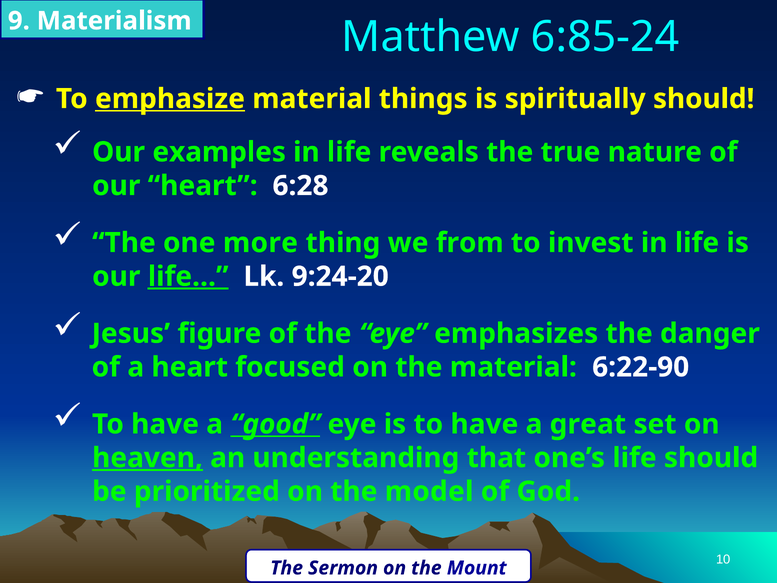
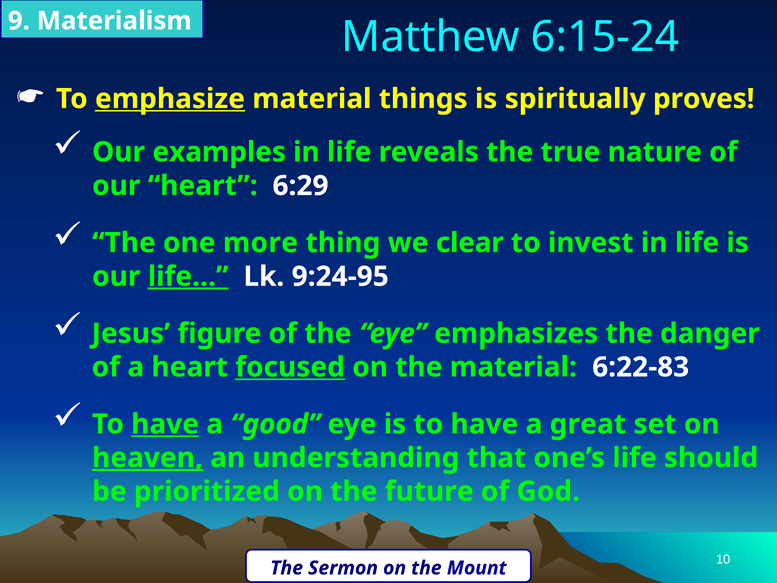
6:85-24: 6:85-24 -> 6:15-24
spiritually should: should -> proves
6:28: 6:28 -> 6:29
from: from -> clear
9:24-20: 9:24-20 -> 9:24-95
focused underline: none -> present
6:22-90: 6:22-90 -> 6:22-83
have at (165, 424) underline: none -> present
good underline: present -> none
model: model -> future
